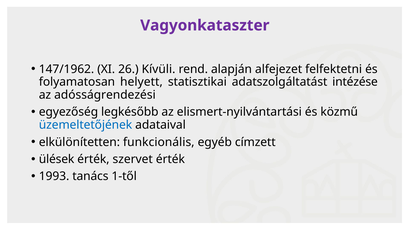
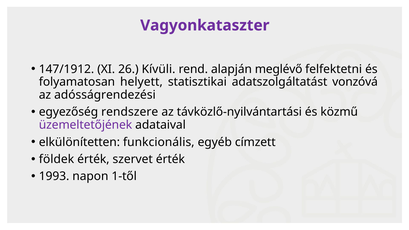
147/1962: 147/1962 -> 147/1912
alfejezet: alfejezet -> meglévő
intézése: intézése -> vonzóvá
legkésőbb: legkésőbb -> rendszere
elismert-nyilvántartási: elismert-nyilvántartási -> távközlő-nyilvántartási
üzemeltetőjének colour: blue -> purple
ülések: ülések -> földek
tanács: tanács -> napon
